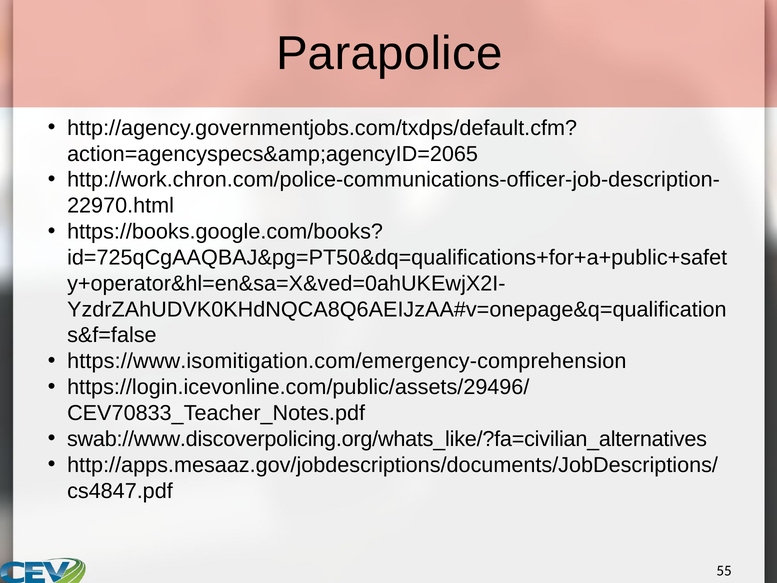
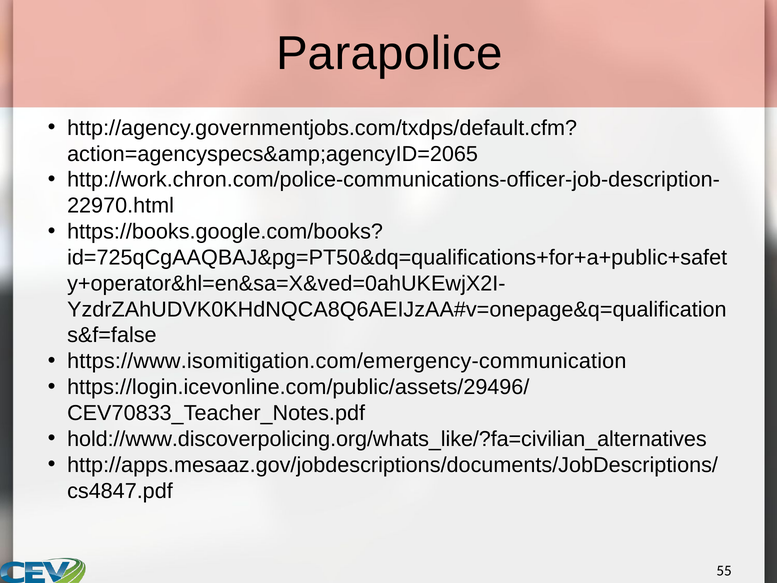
https://www.isomitigation.com/emergency-comprehension: https://www.isomitigation.com/emergency-comprehension -> https://www.isomitigation.com/emergency-communication
swab://www.discoverpolicing.org/whats_like/?fa=civilian_alternatives: swab://www.discoverpolicing.org/whats_like/?fa=civilian_alternatives -> hold://www.discoverpolicing.org/whats_like/?fa=civilian_alternatives
